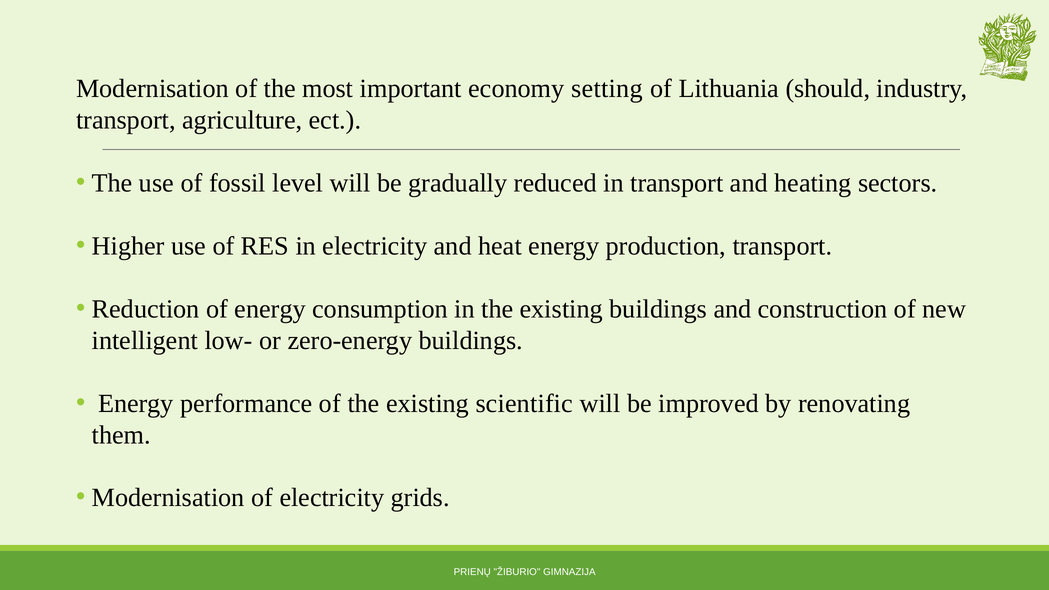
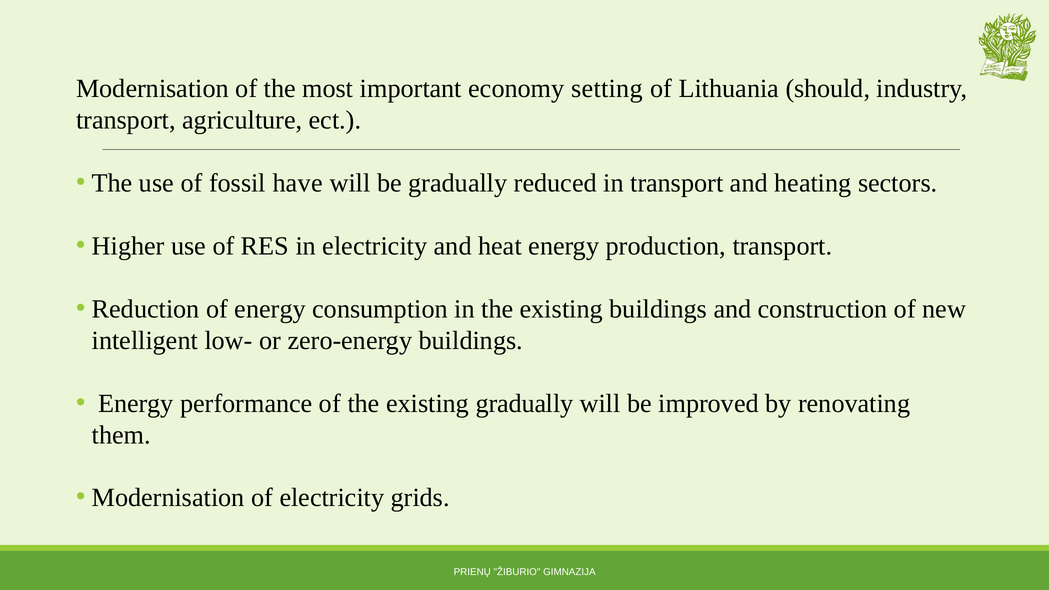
level: level -> have
existing scientific: scientific -> gradually
